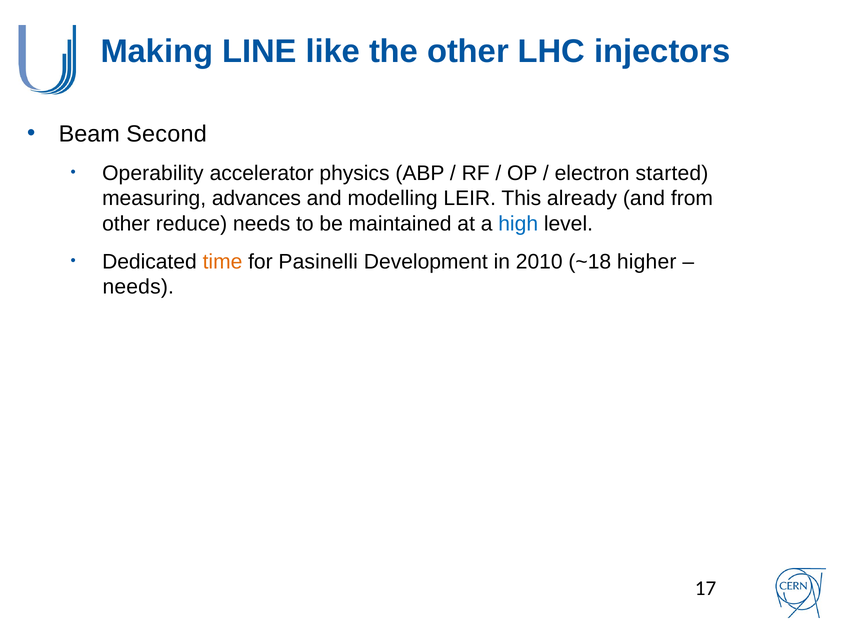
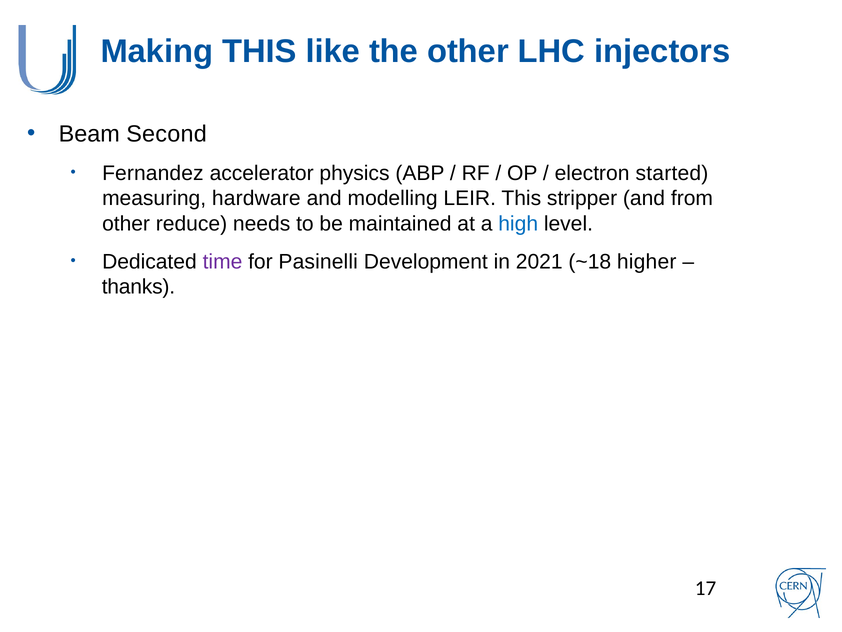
Making LINE: LINE -> THIS
Operability: Operability -> Fernandez
advances: advances -> hardware
already: already -> stripper
time colour: orange -> purple
2010: 2010 -> 2021
needs at (138, 287): needs -> thanks
